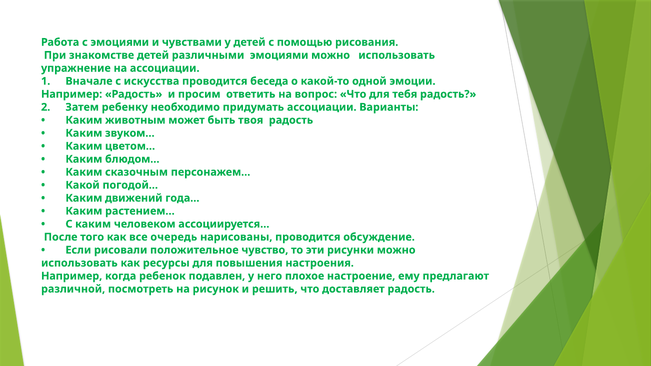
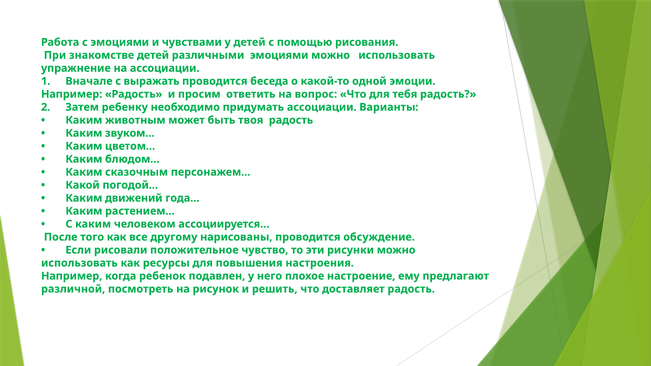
искусства: искусства -> выражать
очередь: очередь -> другому
